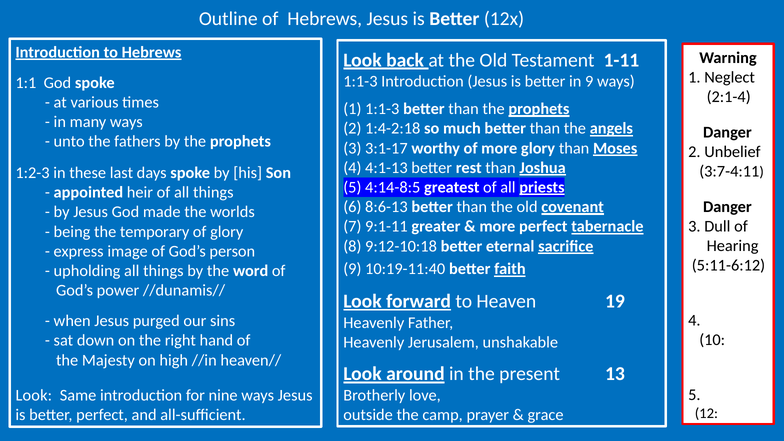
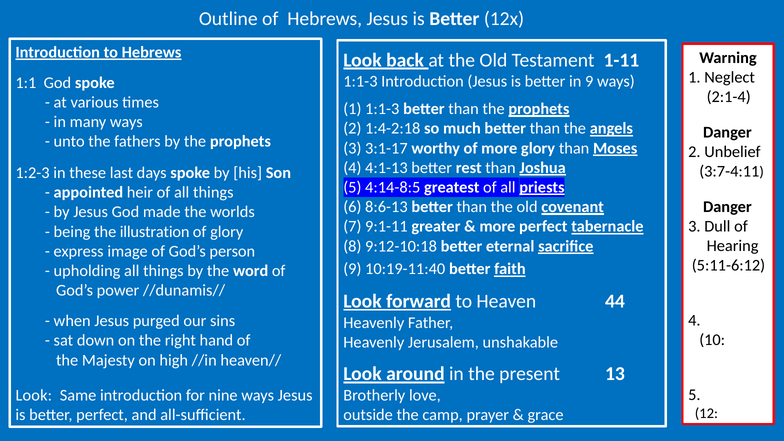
temporary: temporary -> illustration
19: 19 -> 44
